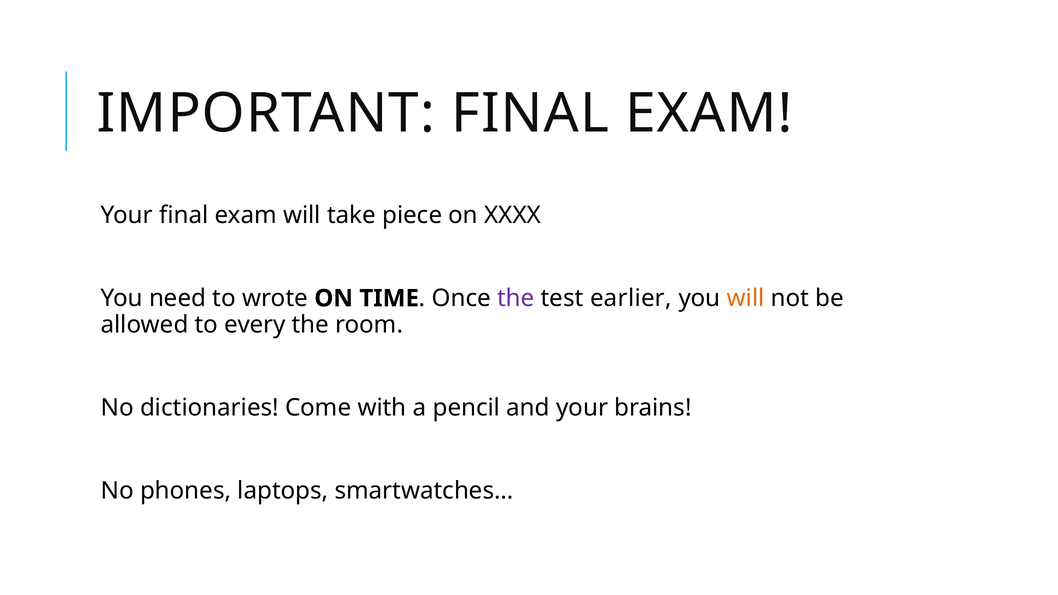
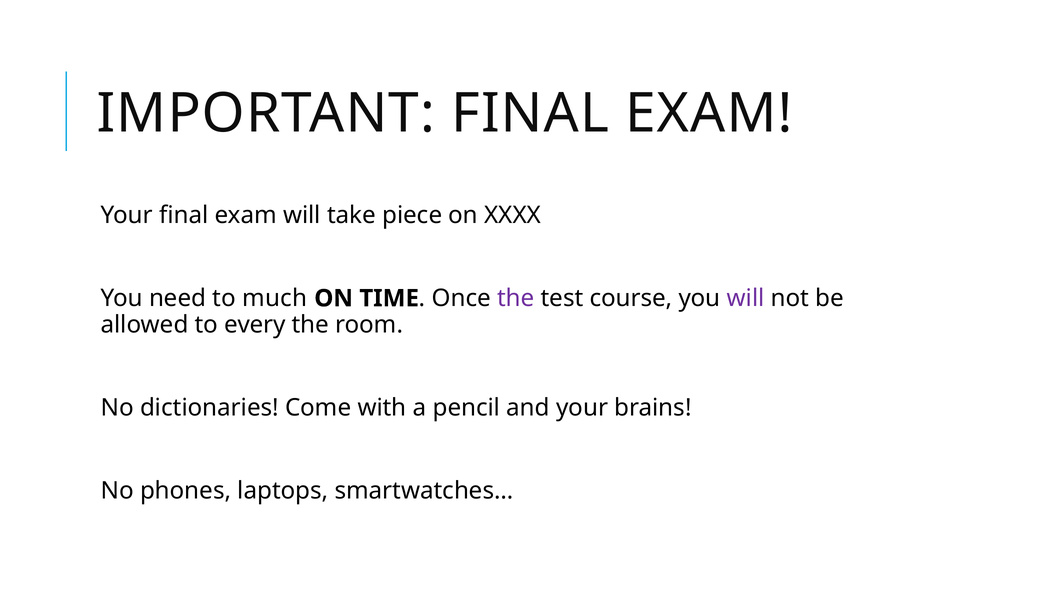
wrote: wrote -> much
earlier: earlier -> course
will at (746, 298) colour: orange -> purple
